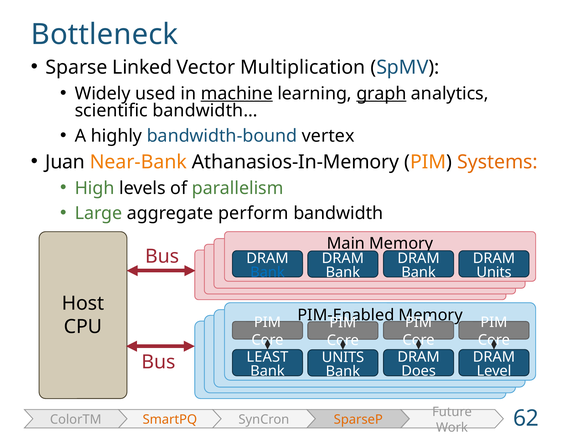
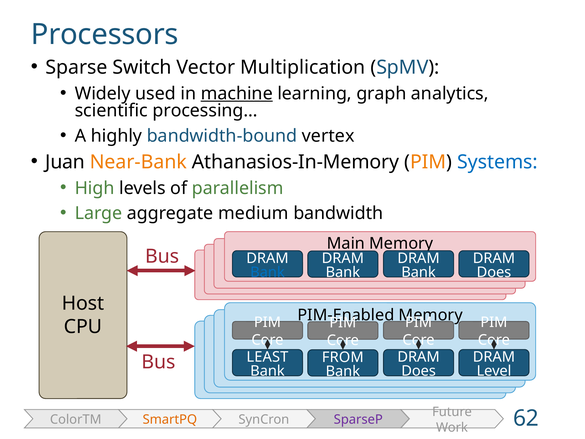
Bottleneck: Bottleneck -> Processors
Linked: Linked -> Switch
graph underline: present -> none
bandwidth…: bandwidth… -> processing…
Systems colour: orange -> blue
perform: perform -> medium
Units at (494, 272): Units -> Does
UNITS at (343, 357): UNITS -> FROM
SparseP colour: orange -> purple
